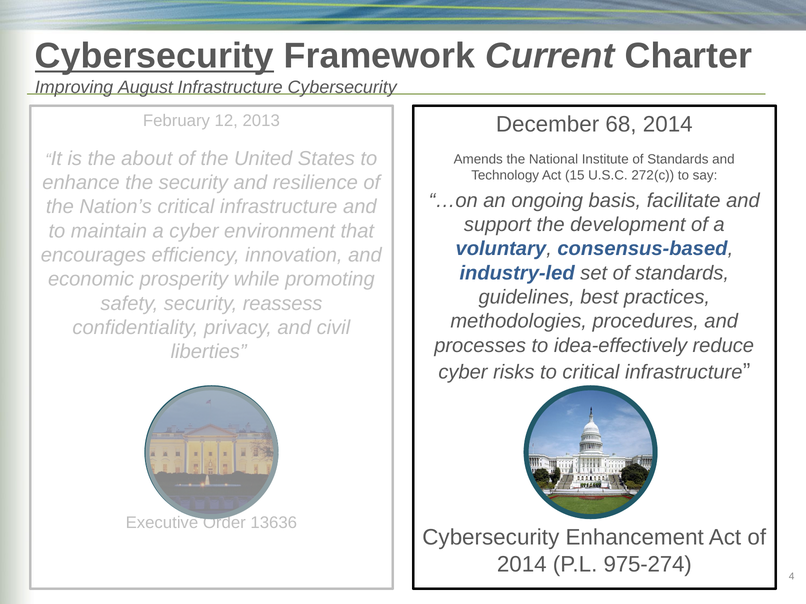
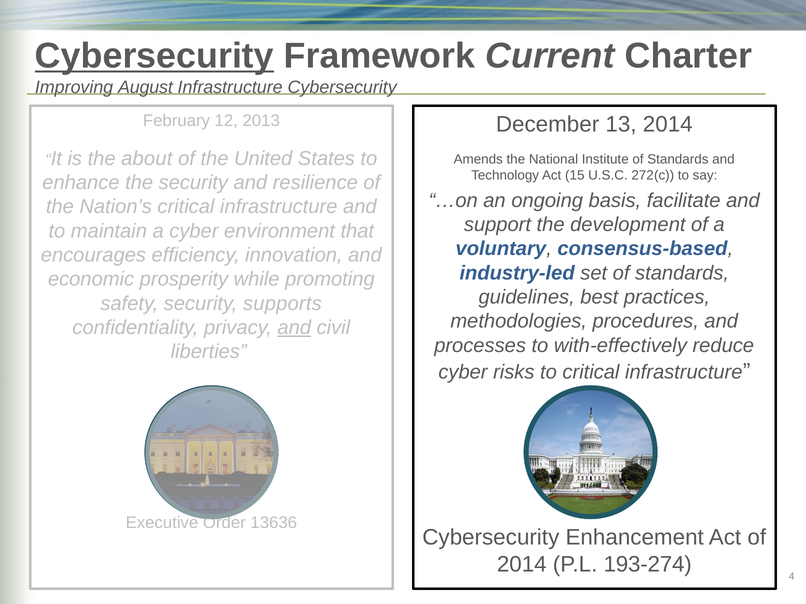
68: 68 -> 13
reassess: reassess -> supports
and at (294, 328) underline: none -> present
idea-effectively: idea-effectively -> with-effectively
975-274: 975-274 -> 193-274
